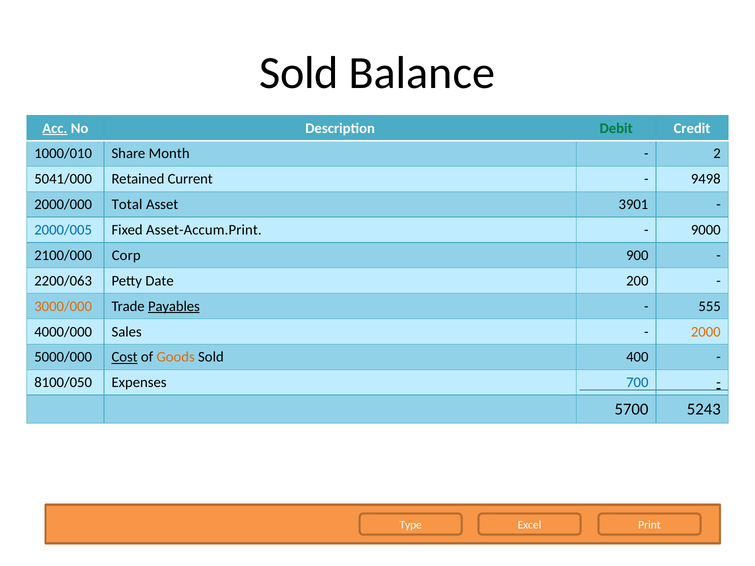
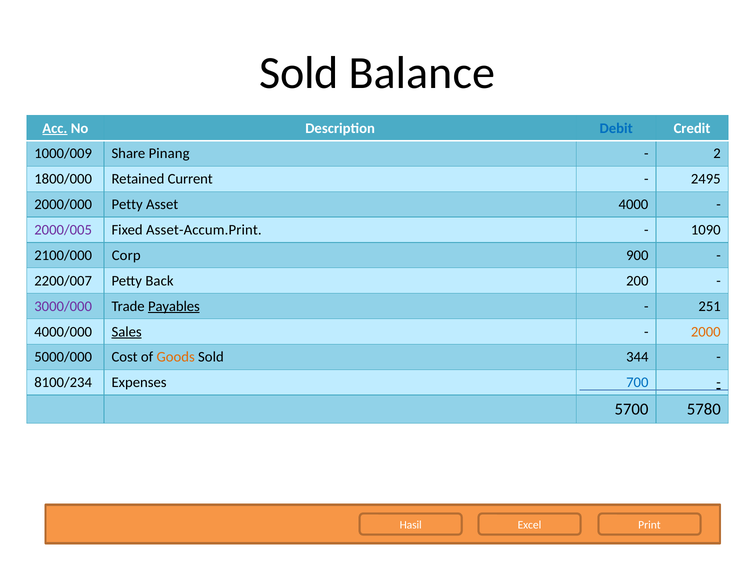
Debit colour: green -> blue
1000/010: 1000/010 -> 1000/009
Month: Month -> Pinang
5041/000: 5041/000 -> 1800/000
9498: 9498 -> 2495
2000/000 Total: Total -> Petty
3901: 3901 -> 4000
2000/005 colour: blue -> purple
9000: 9000 -> 1090
2200/063: 2200/063 -> 2200/007
Date: Date -> Back
3000/000 colour: orange -> purple
555: 555 -> 251
Sales underline: none -> present
Cost underline: present -> none
400: 400 -> 344
8100/050: 8100/050 -> 8100/234
5243: 5243 -> 5780
Type: Type -> Hasil
